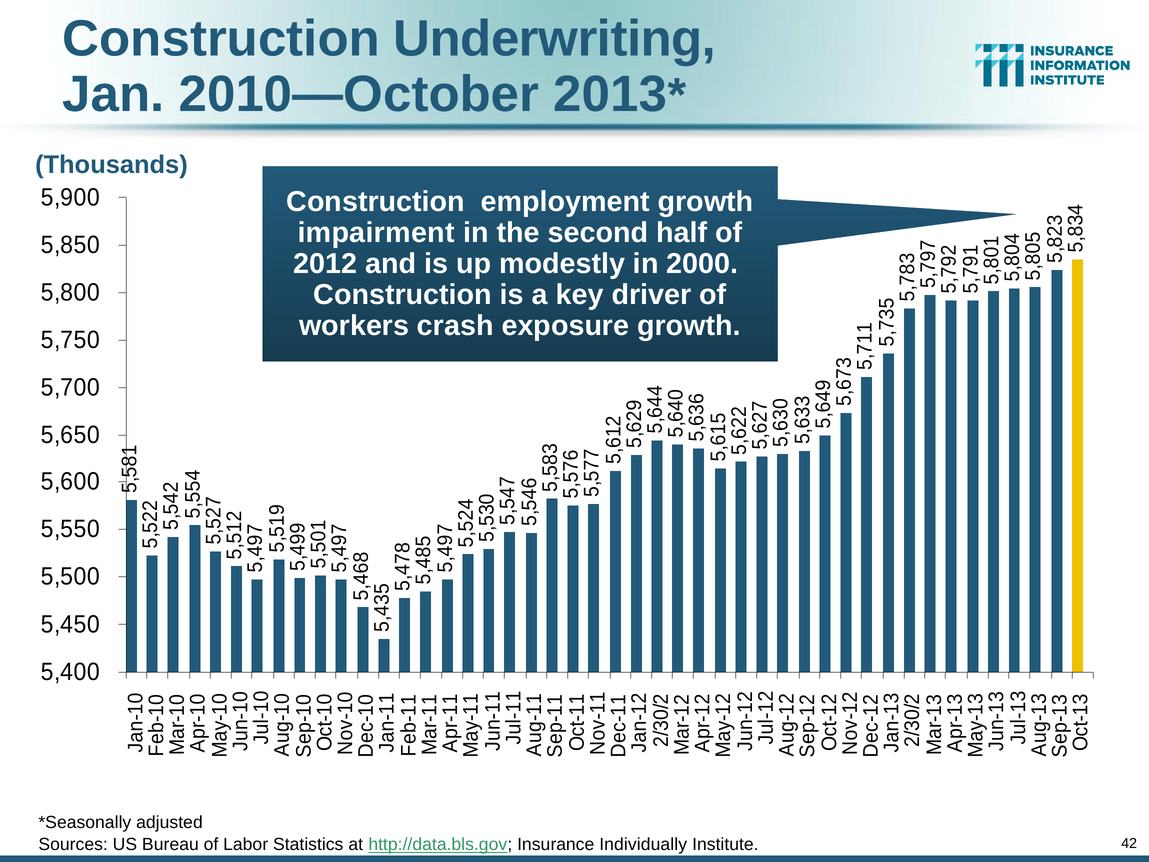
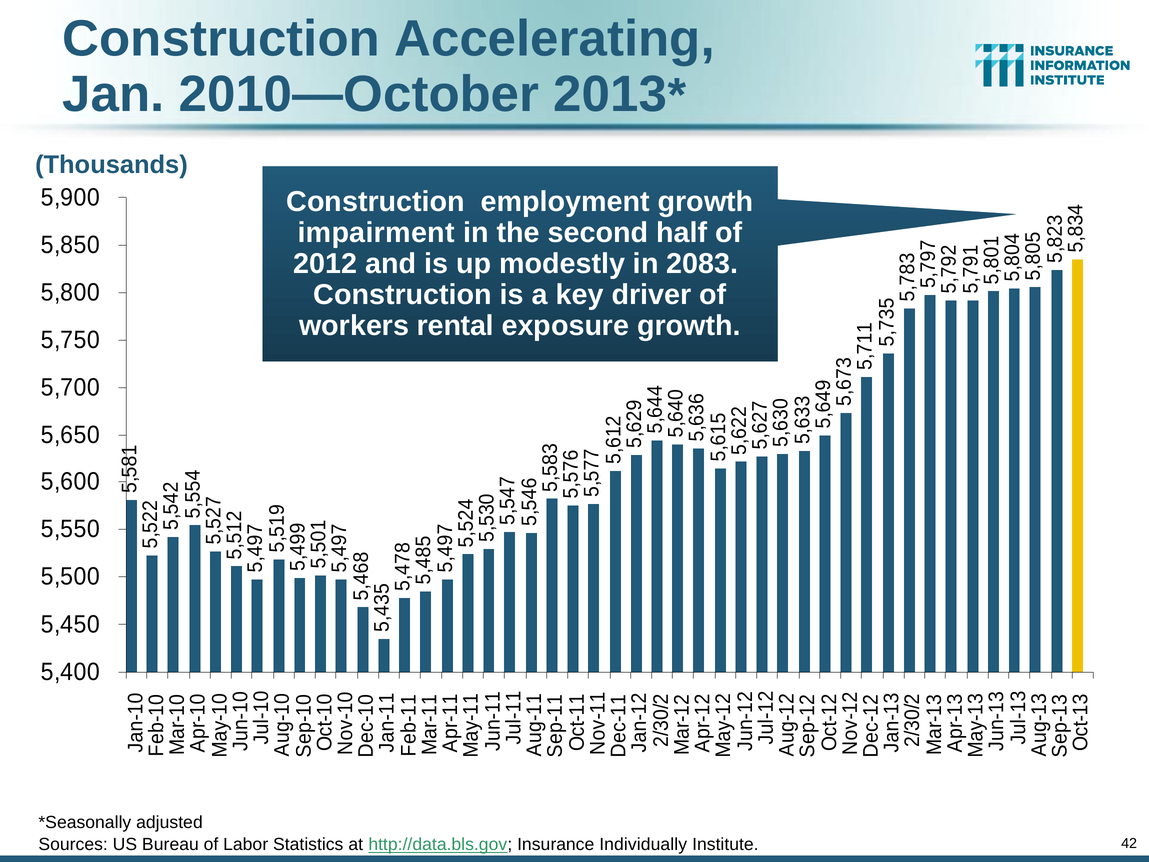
Underwriting: Underwriting -> Accelerating
2000: 2000 -> 2083
crash: crash -> rental
